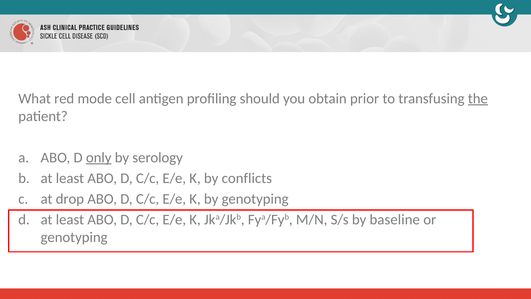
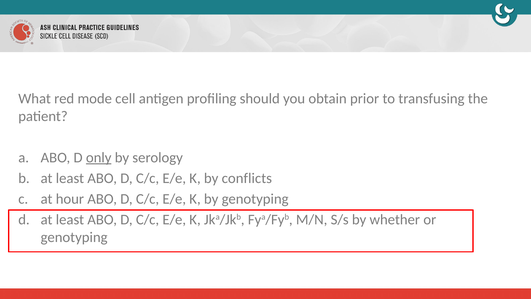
the underline: present -> none
drop: drop -> hour
baseline: baseline -> whether
